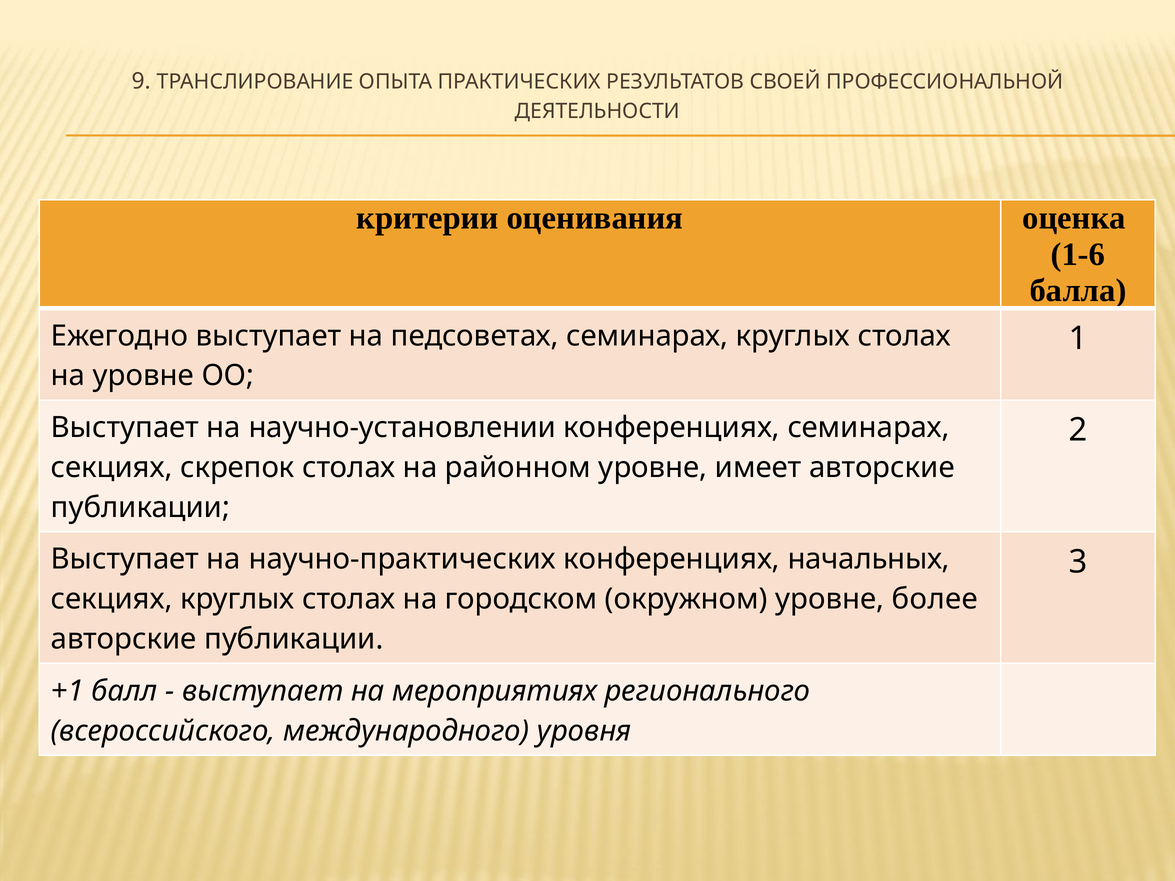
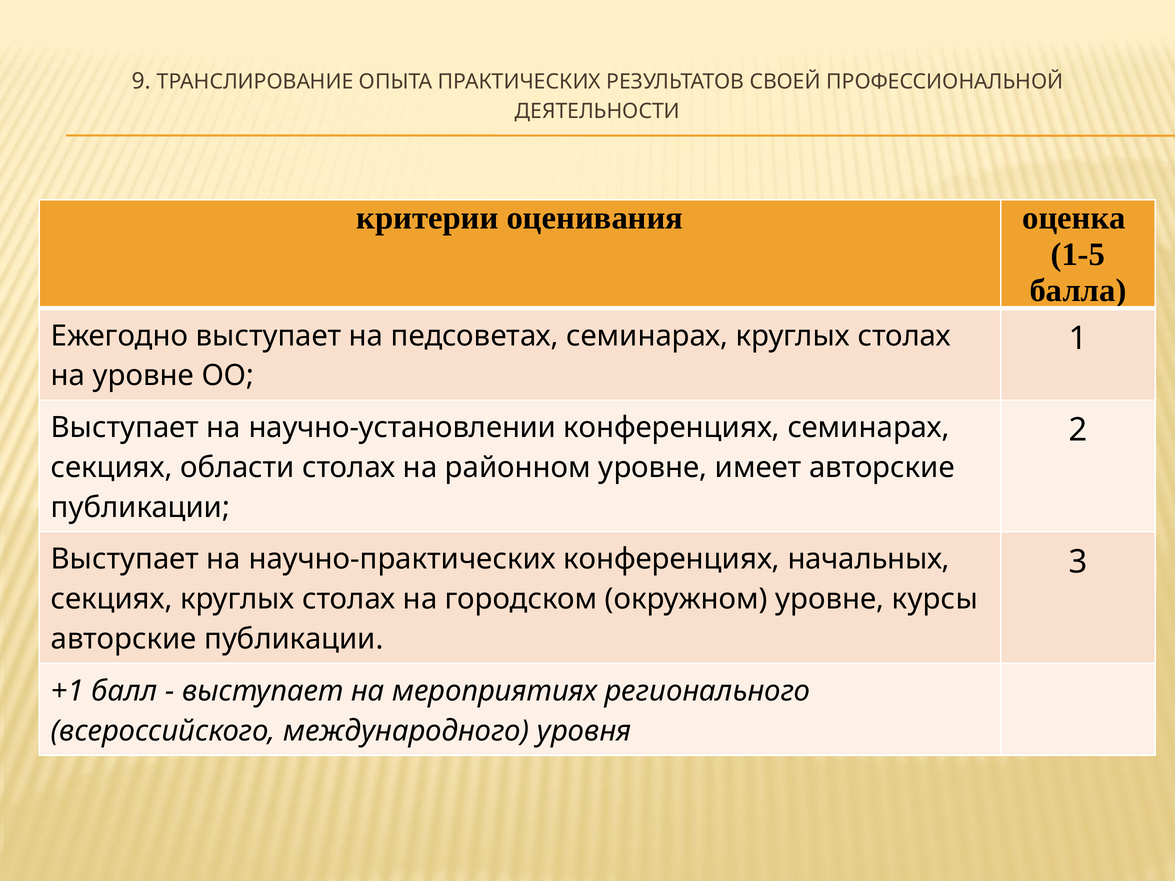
1-6: 1-6 -> 1-5
скрепок: скрепок -> области
более: более -> курсы
